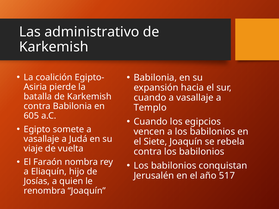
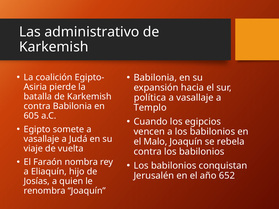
cuando at (150, 98): cuando -> política
Siete: Siete -> Malo
517: 517 -> 652
